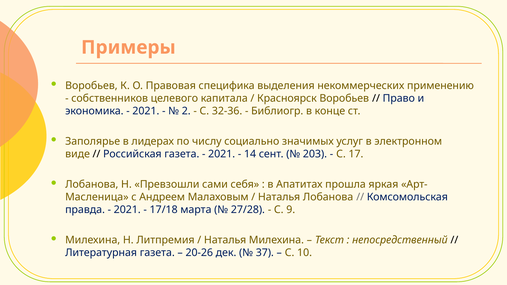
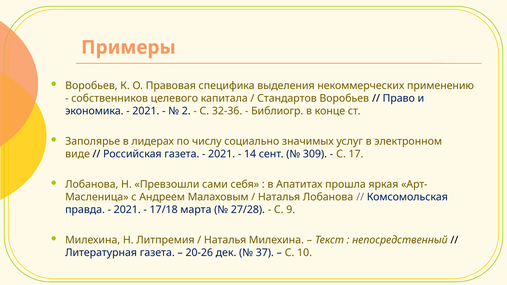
Красноярск: Красноярск -> Стандартов
203: 203 -> 309
